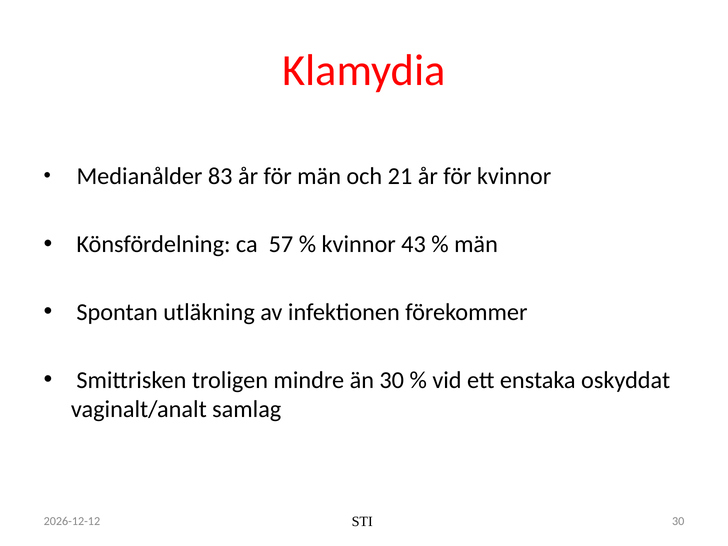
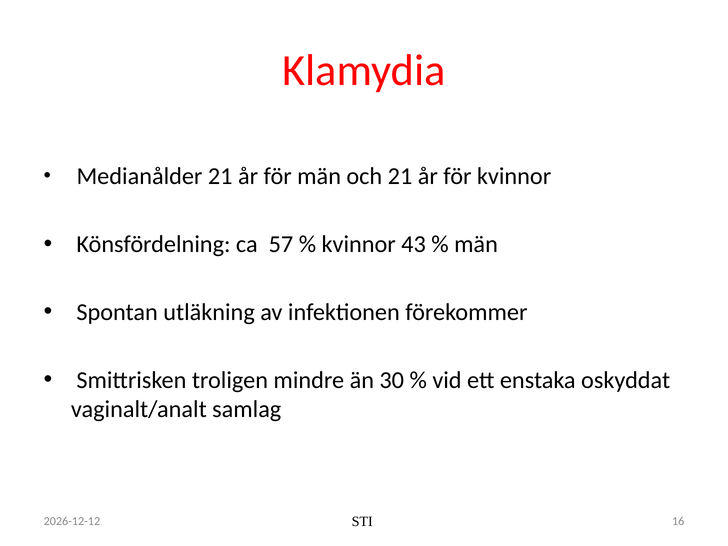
Medianålder 83: 83 -> 21
STI 30: 30 -> 16
